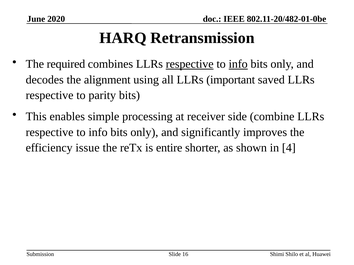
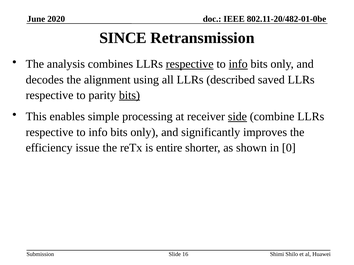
HARQ: HARQ -> SINCE
required: required -> analysis
important: important -> described
bits at (129, 95) underline: none -> present
side underline: none -> present
4: 4 -> 0
